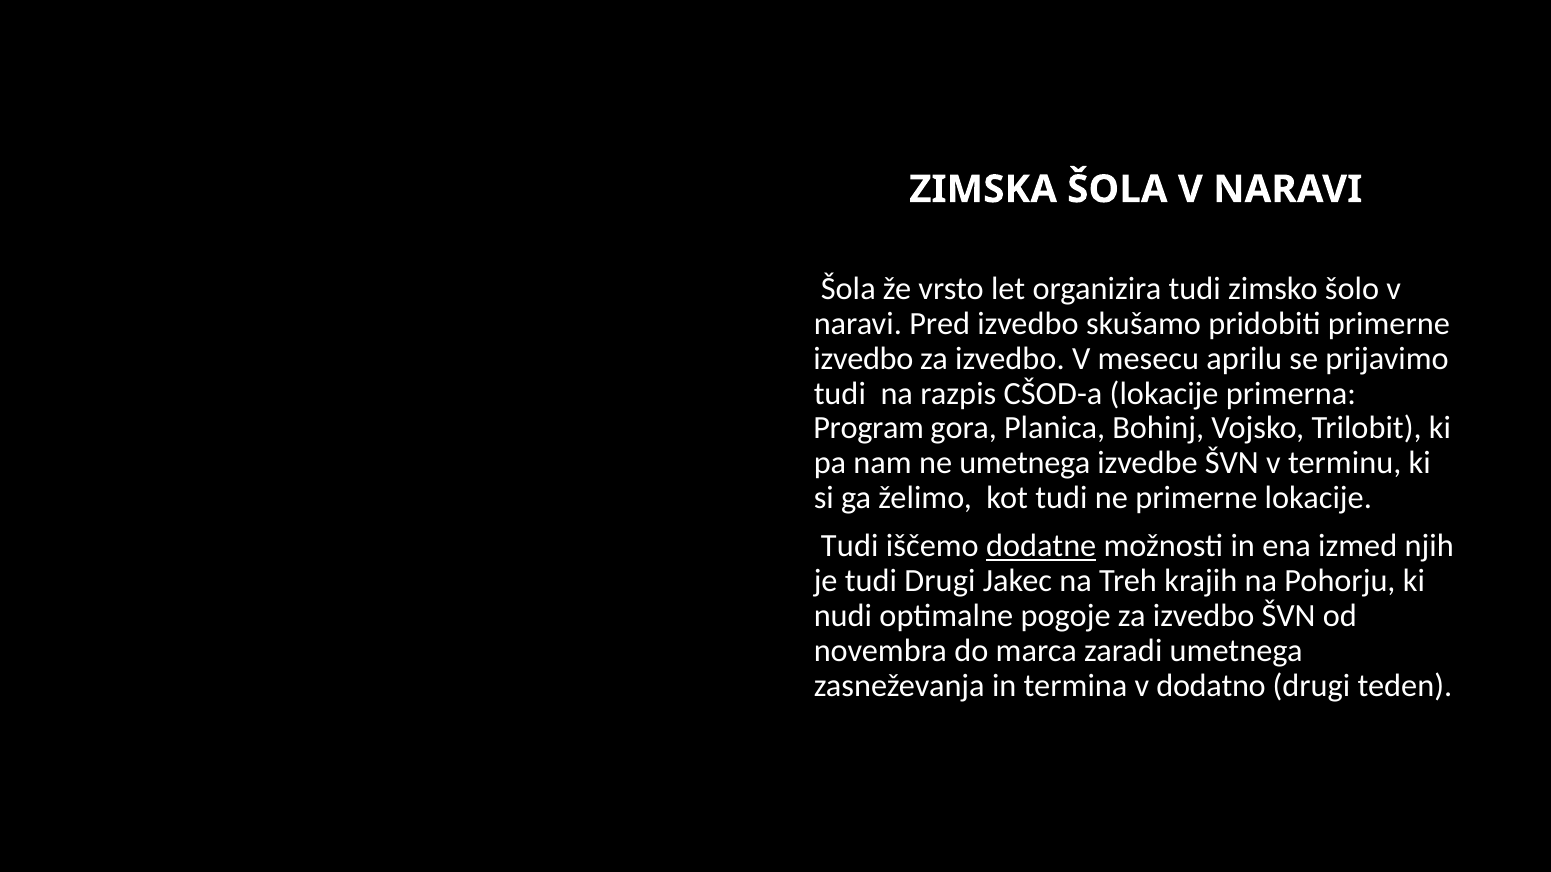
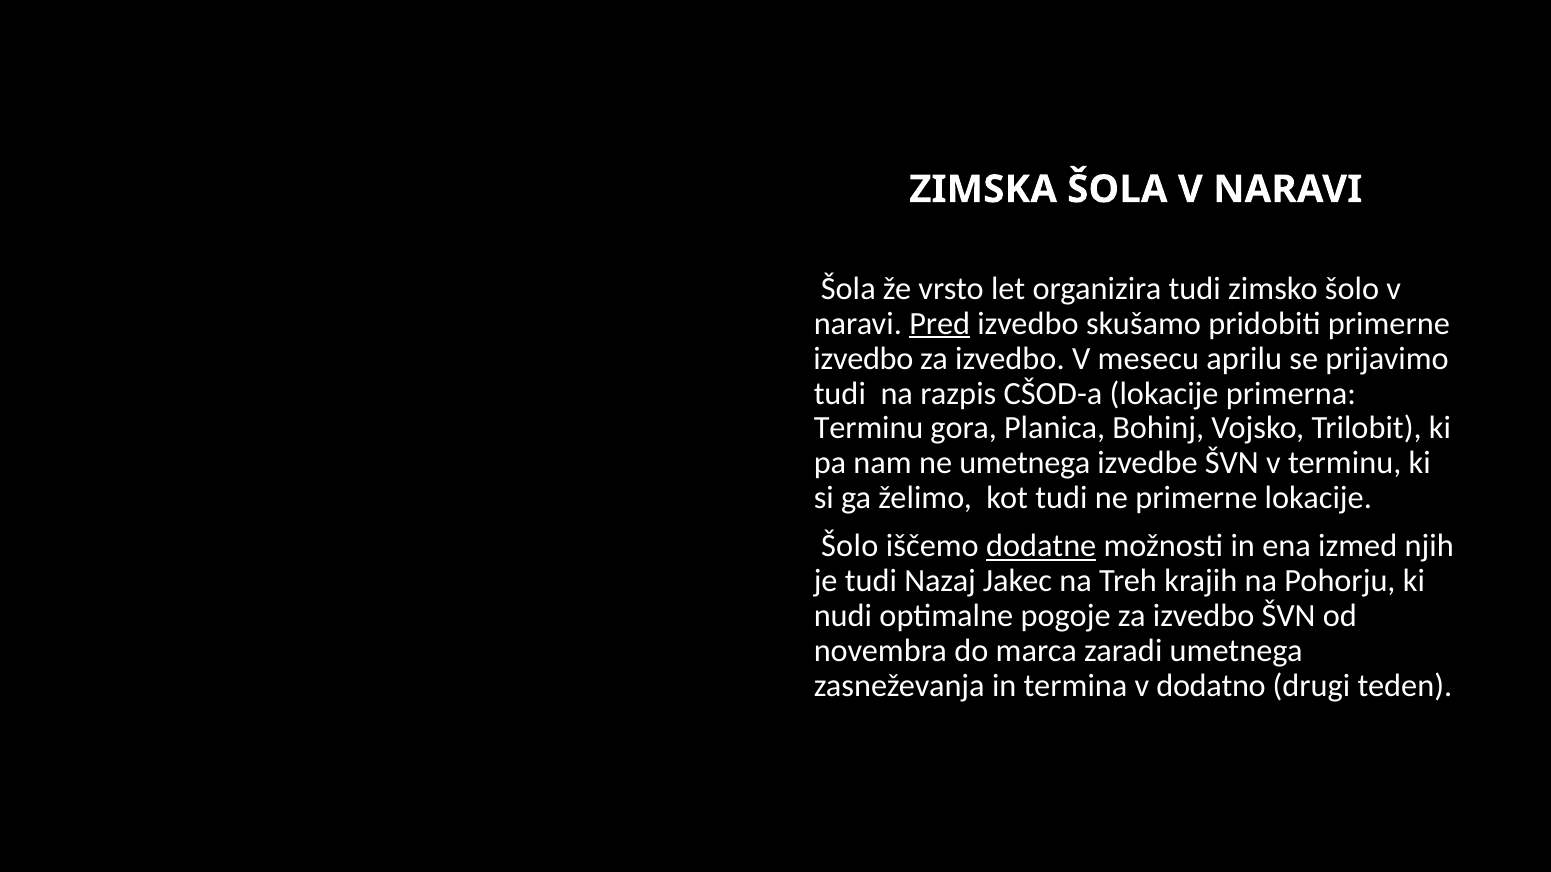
Pred underline: none -> present
Program at (869, 428): Program -> Terminu
Tudi at (850, 546): Tudi -> Šolo
tudi Drugi: Drugi -> Nazaj
